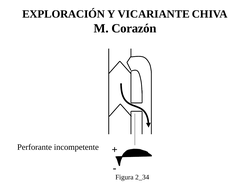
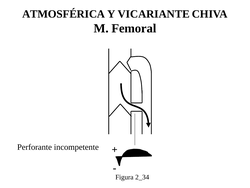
EXPLORACIÓN: EXPLORACIÓN -> ATMOSFÉRICA
Corazón: Corazón -> Femoral
